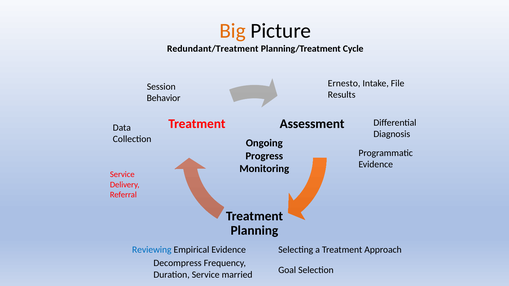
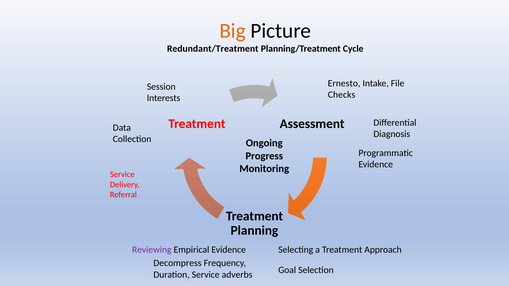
Results: Results -> Checks
Behavior: Behavior -> Interests
Reviewing colour: blue -> purple
married: married -> adverbs
